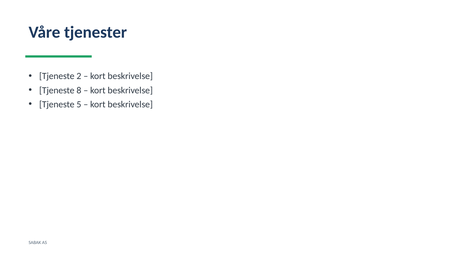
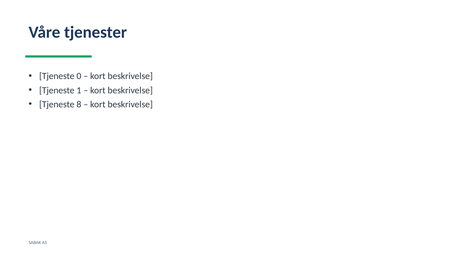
2: 2 -> 0
8: 8 -> 1
5: 5 -> 8
